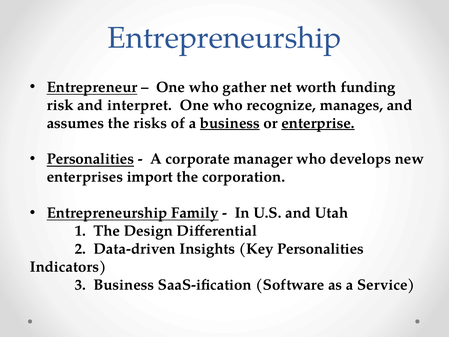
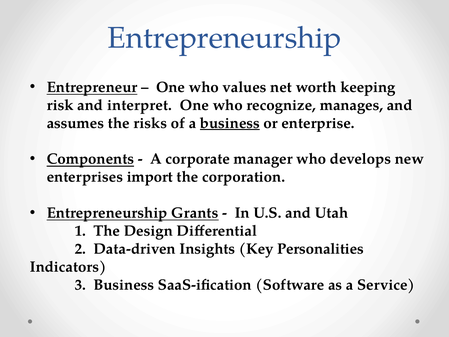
gather: gather -> values
funding: funding -> keeping
enterprise underline: present -> none
Personalities at (90, 159): Personalities -> Components
Family: Family -> Grants
